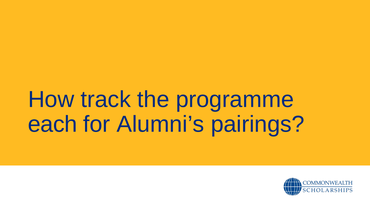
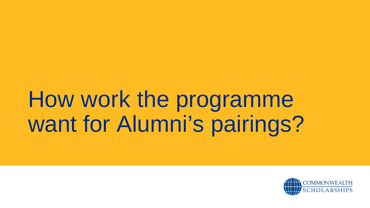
track: track -> work
each: each -> want
